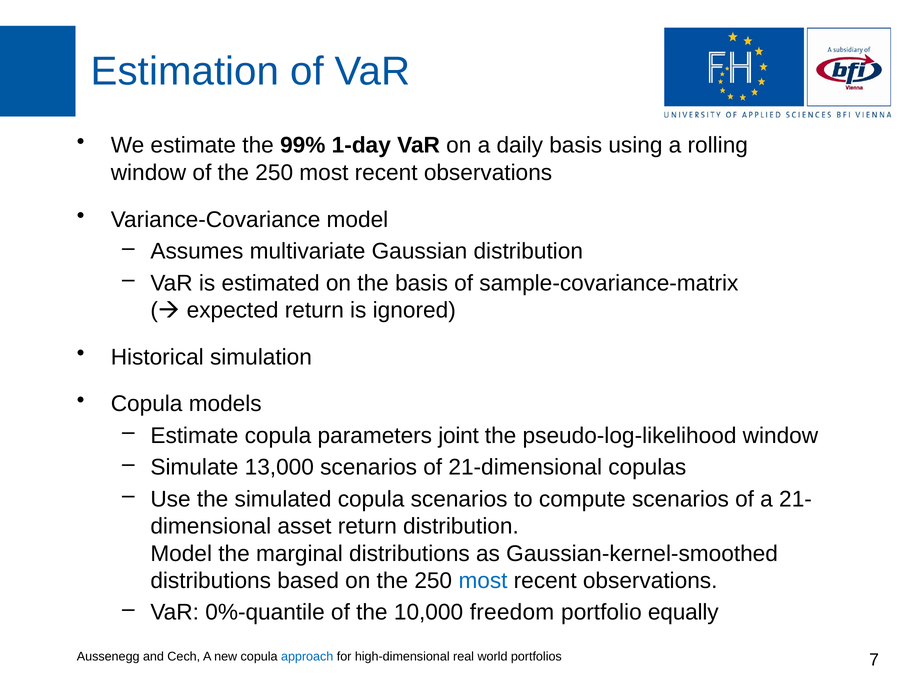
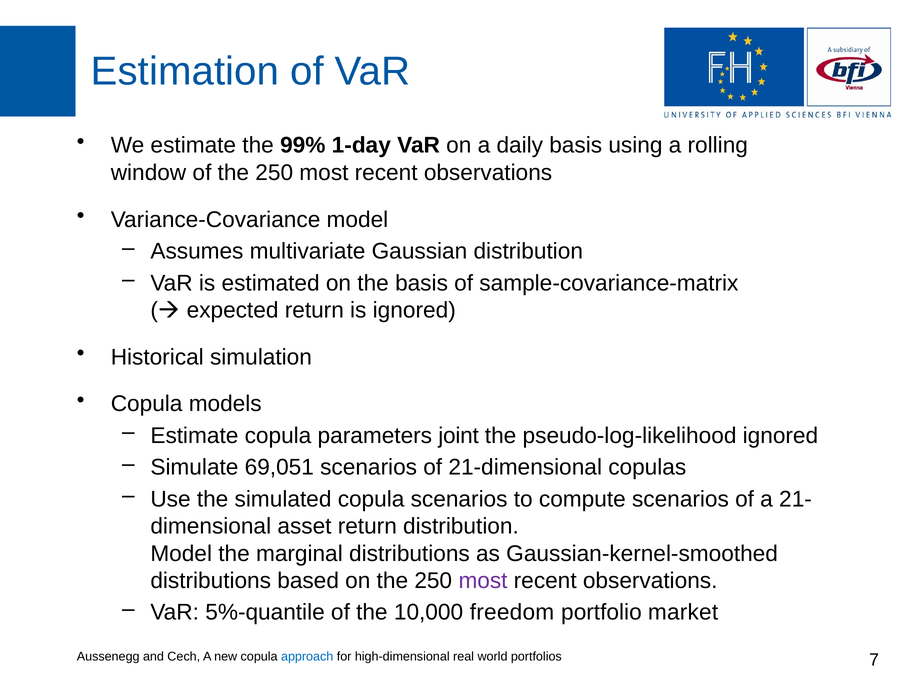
pseudo-log-likelihood window: window -> ignored
13,000: 13,000 -> 69,051
most at (483, 580) colour: blue -> purple
0%-quantile: 0%-quantile -> 5%-quantile
equally: equally -> market
